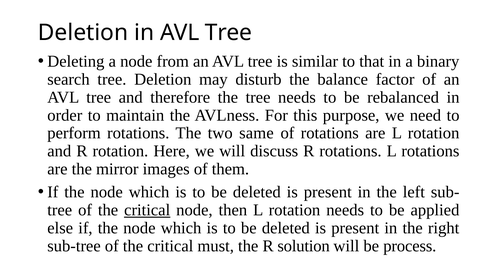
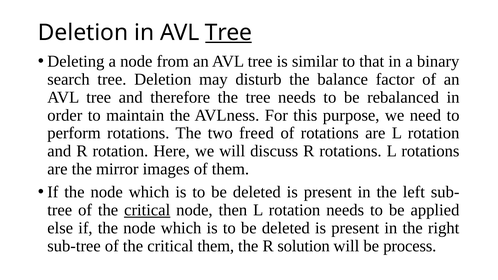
Tree at (229, 33) underline: none -> present
same: same -> freed
critical must: must -> them
